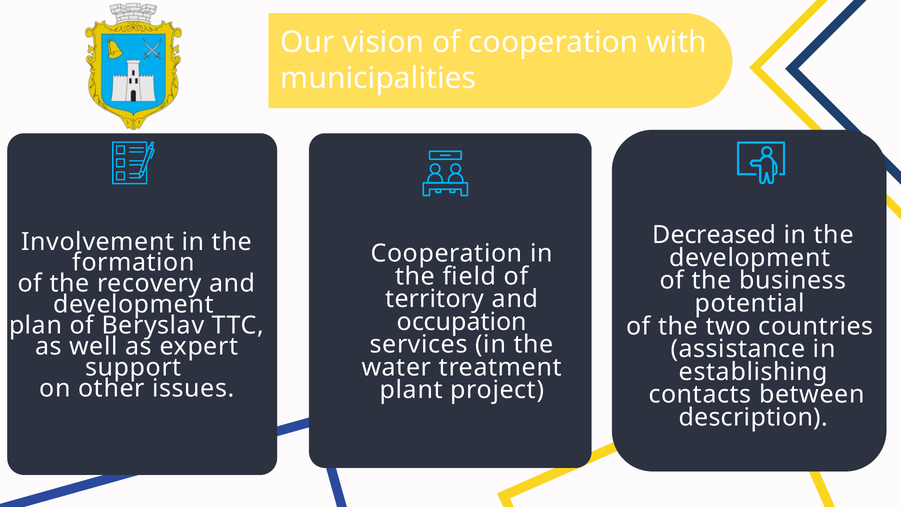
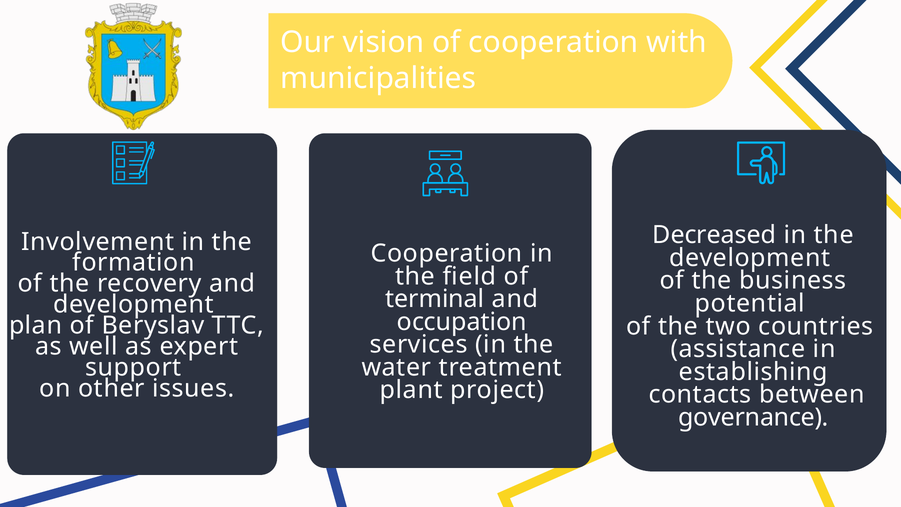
territory: territory -> terminal
description: description -> governance
